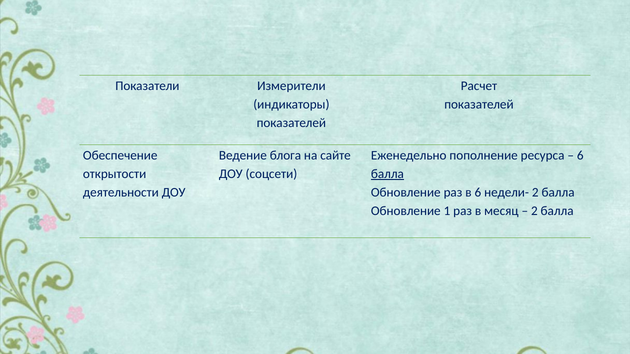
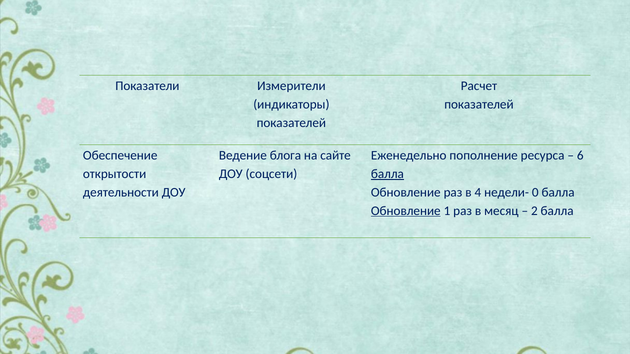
в 6: 6 -> 4
недели- 2: 2 -> 0
Обновление at (406, 211) underline: none -> present
